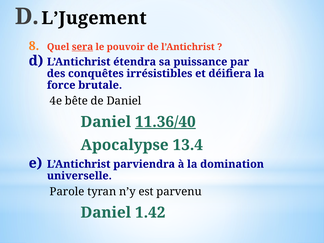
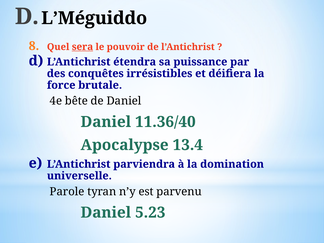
L’Jugement: L’Jugement -> L’Méguiddo
11.36/40 underline: present -> none
1.42: 1.42 -> 5.23
